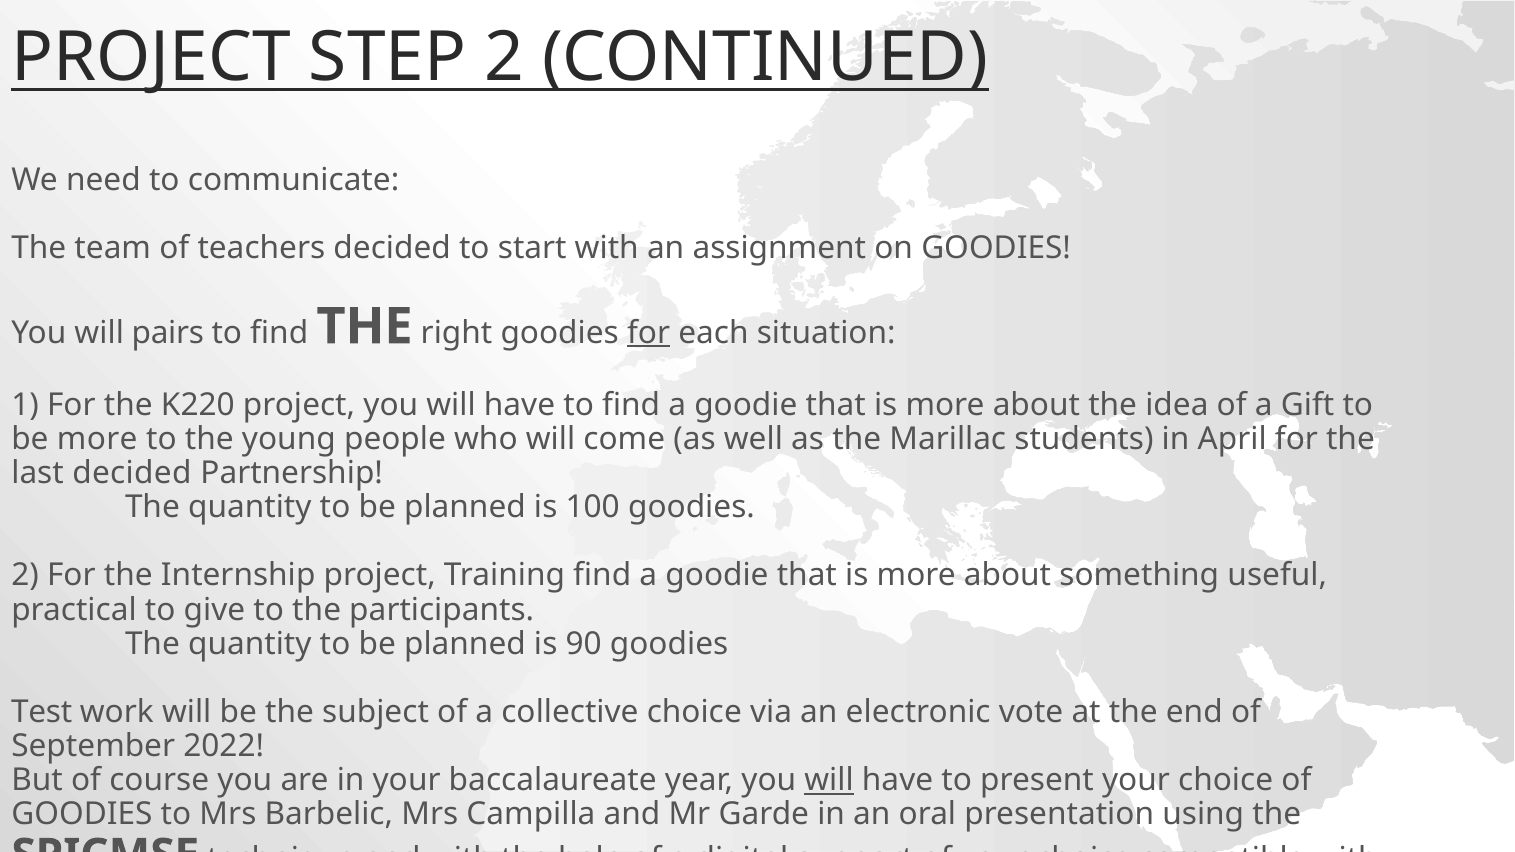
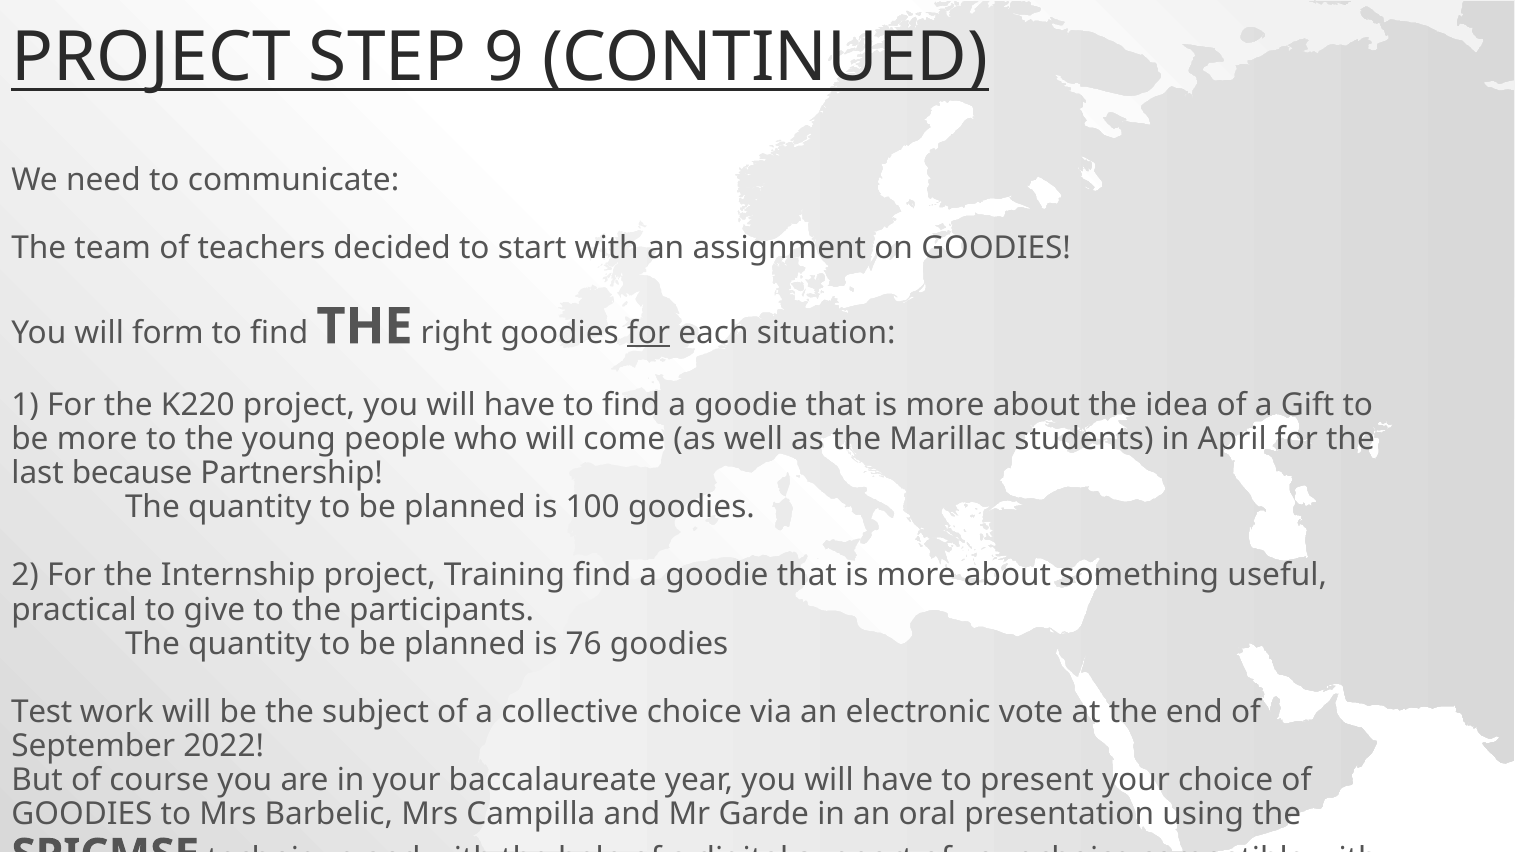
STEP 2: 2 -> 9
pairs: pairs -> form
last decided: decided -> because
90: 90 -> 76
will at (829, 780) underline: present -> none
